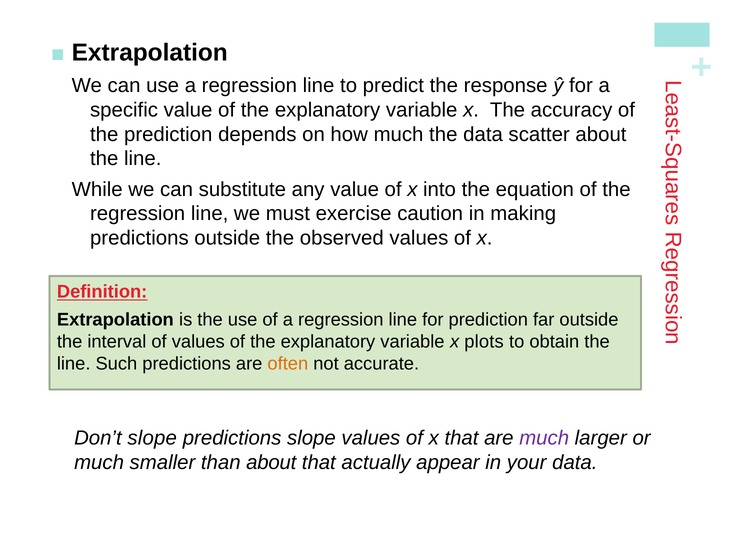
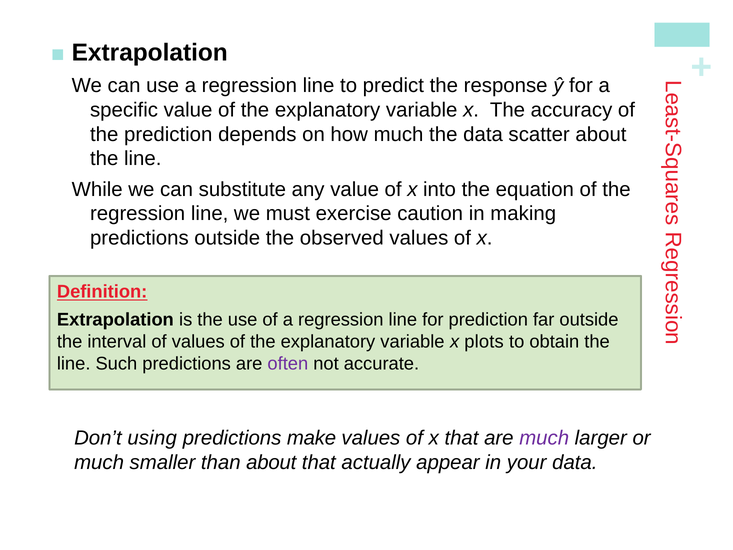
often colour: orange -> purple
Don’t slope: slope -> using
predictions slope: slope -> make
